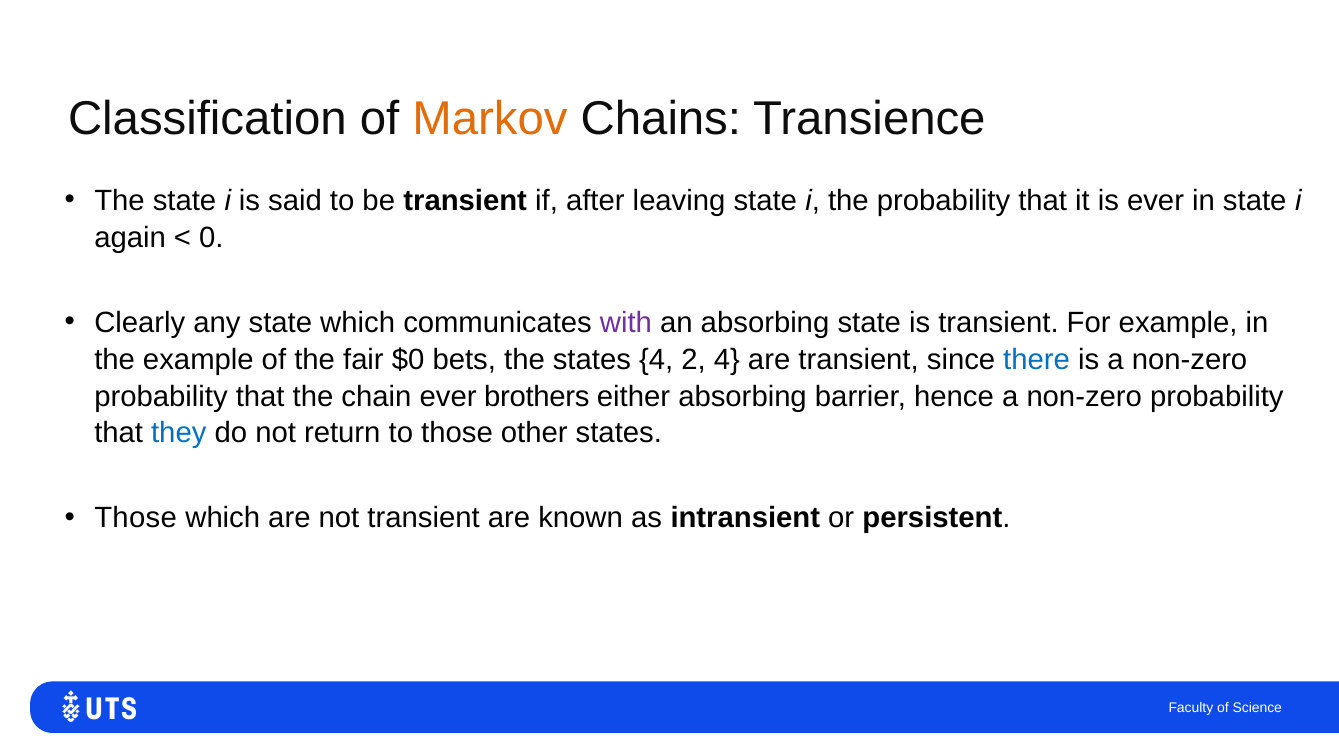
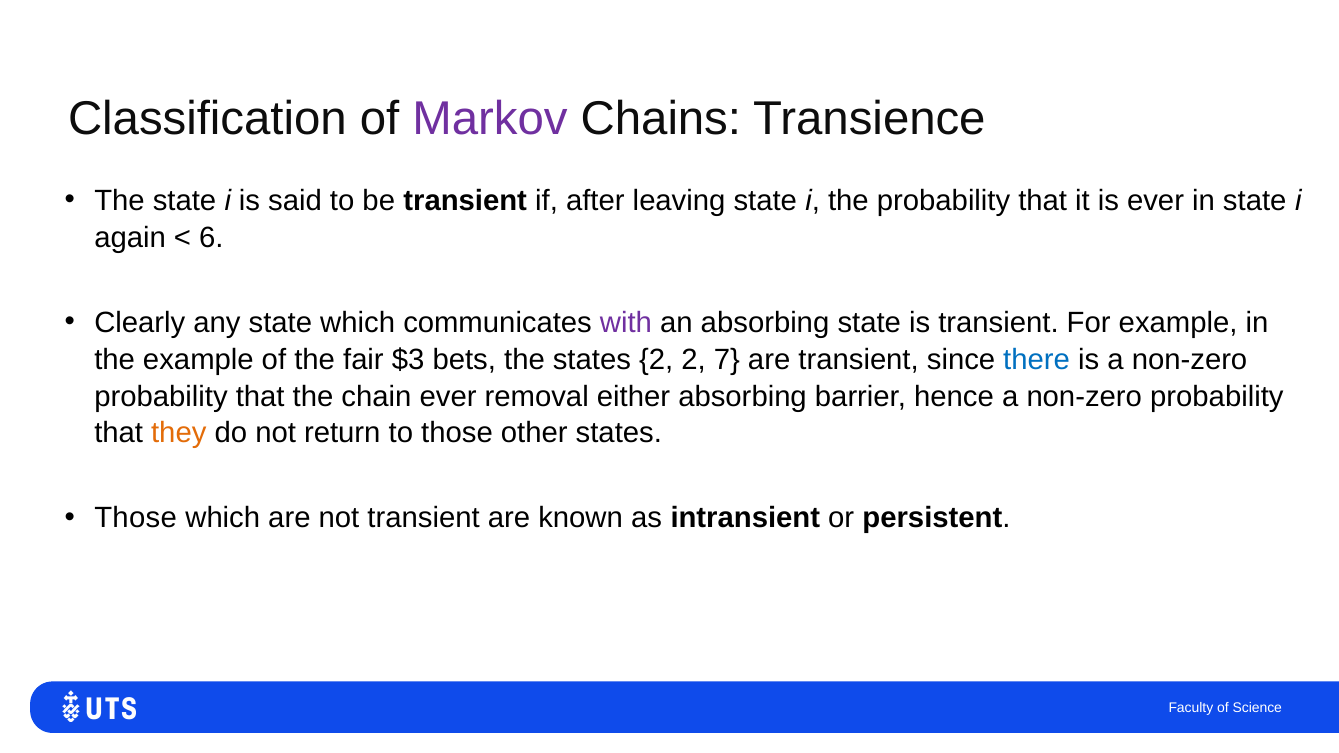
Markov colour: orange -> purple
0: 0 -> 6
$0: $0 -> $3
states 4: 4 -> 2
2 4: 4 -> 7
brothers: brothers -> removal
they colour: blue -> orange
